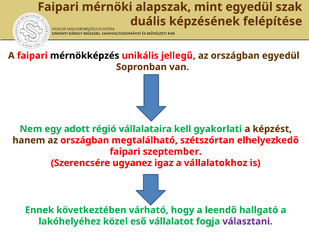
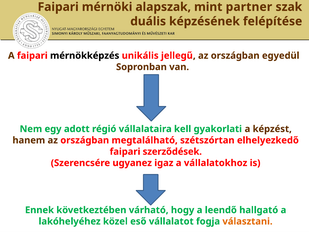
mint egyedül: egyedül -> partner
szeptember: szeptember -> szerződések
választani colour: purple -> orange
